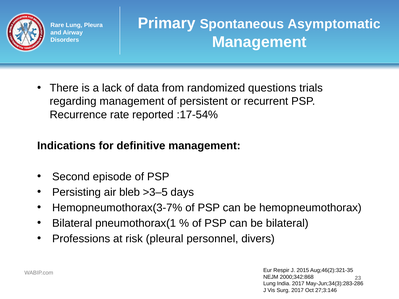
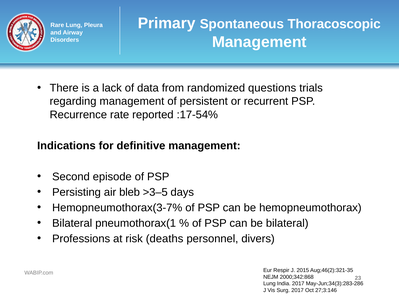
Asymptomatic: Asymptomatic -> Thoracoscopic
pleural: pleural -> deaths
